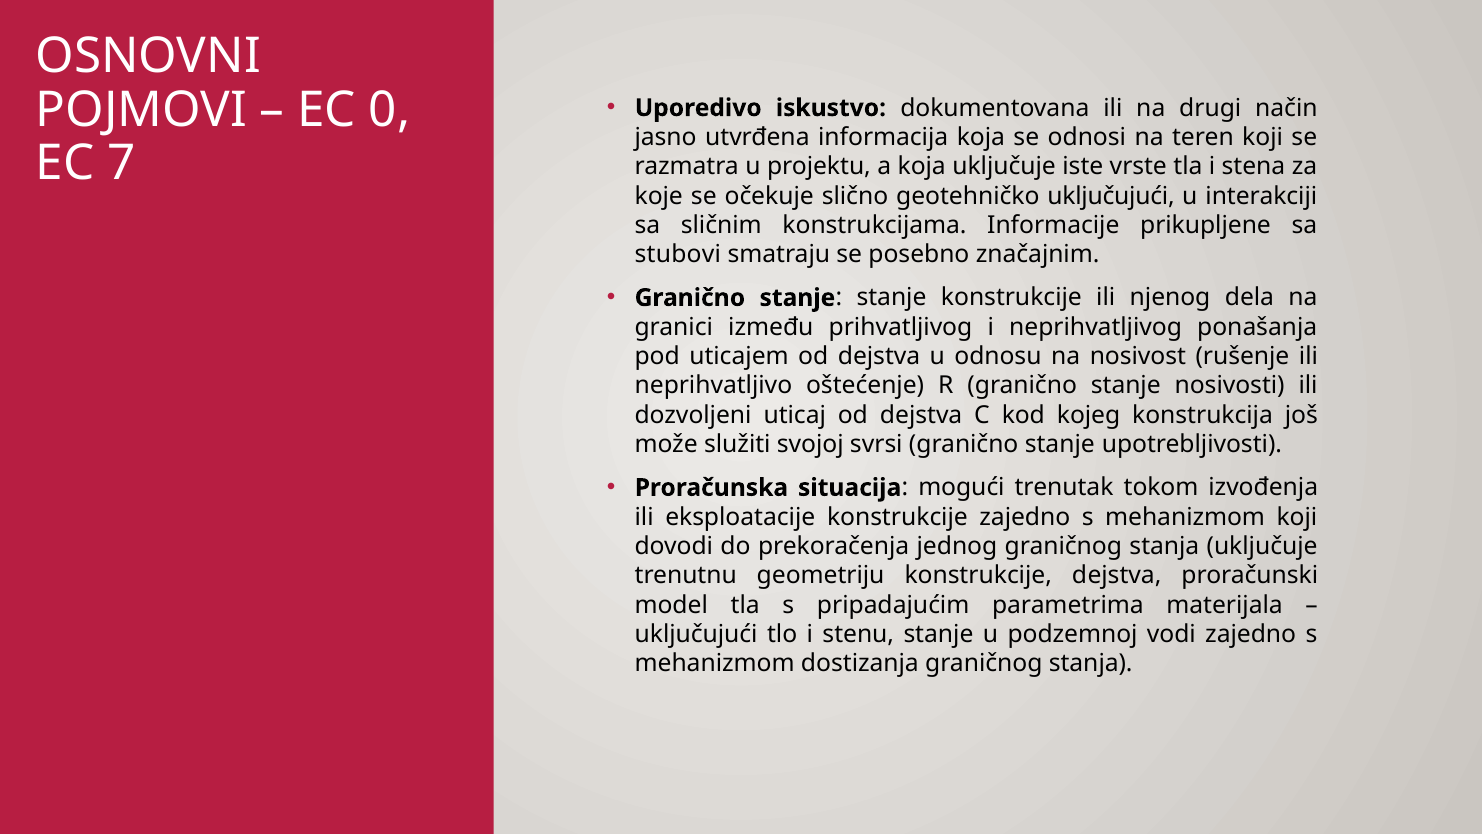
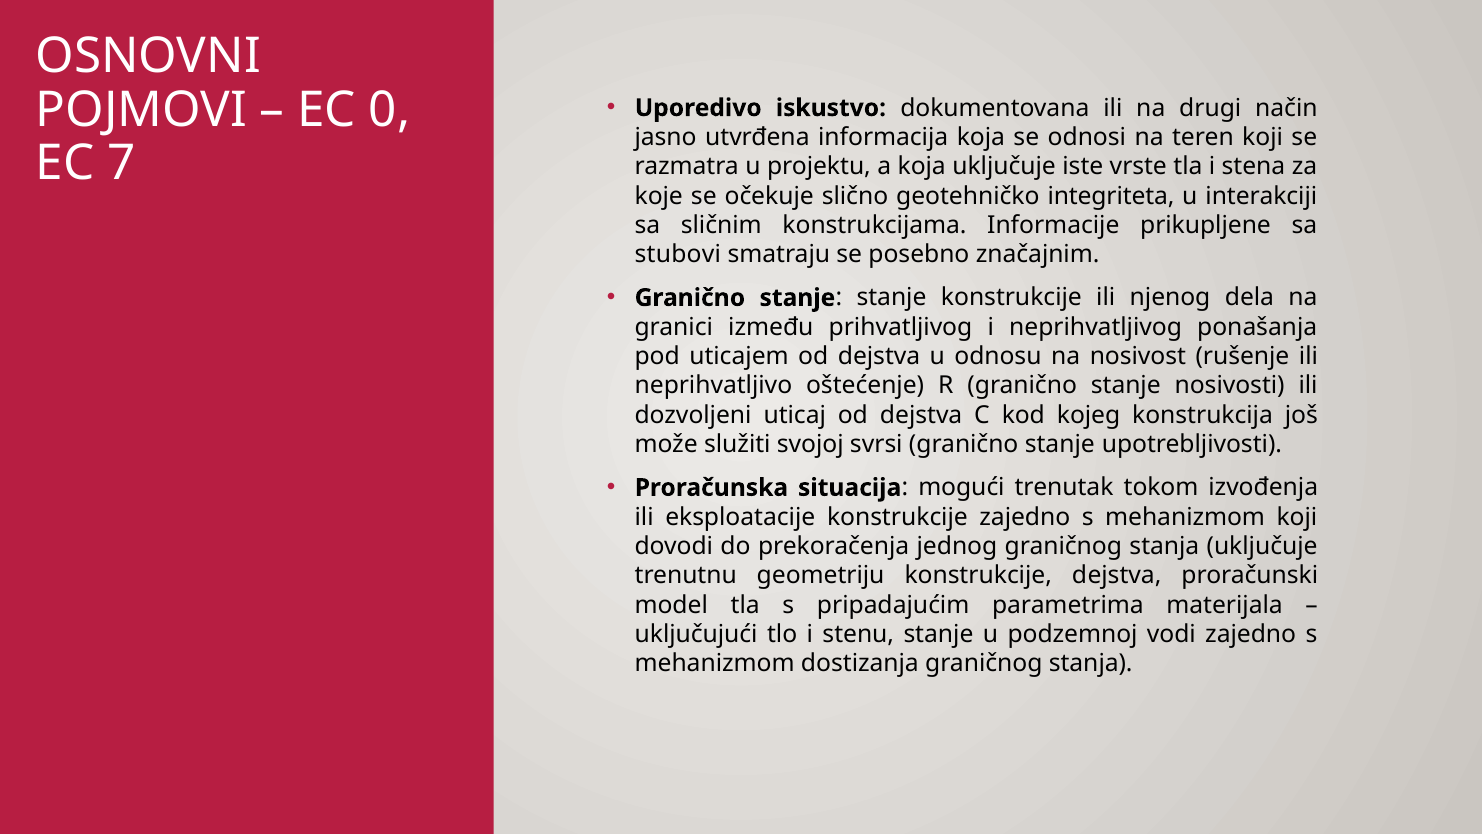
geotehničko uključujući: uključujući -> integriteta
